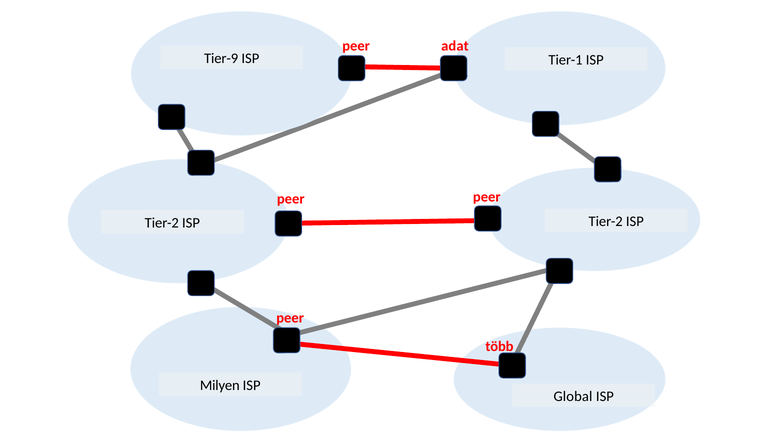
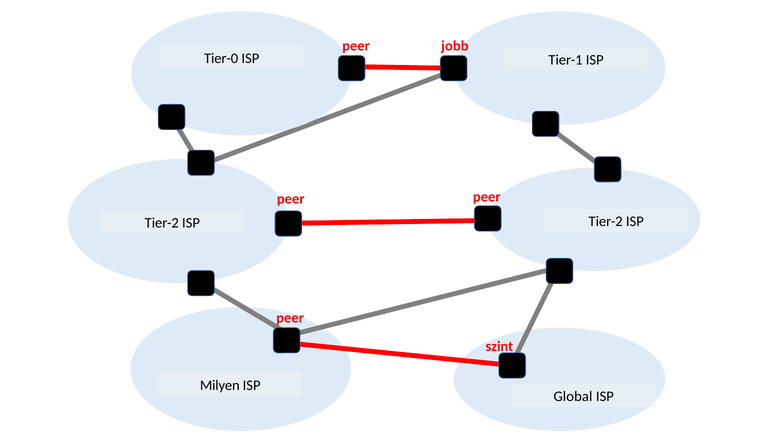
adat: adat -> jobb
Tier-9: Tier-9 -> Tier-0
több: több -> szint
